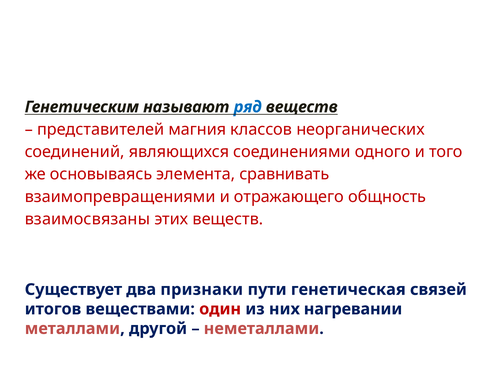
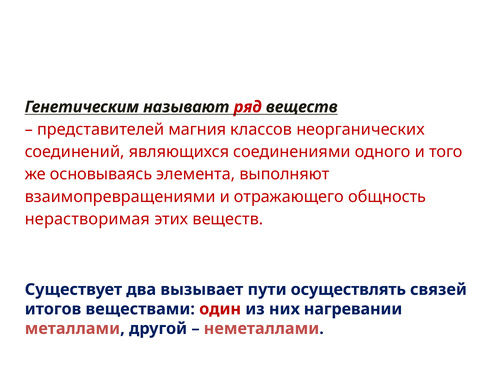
ряд colour: blue -> red
сравнивать: сравнивать -> выполняют
взаимосвязаны: взаимосвязаны -> нерастворимая
признаки: признаки -> вызывает
генетическая: генетическая -> осуществлять
